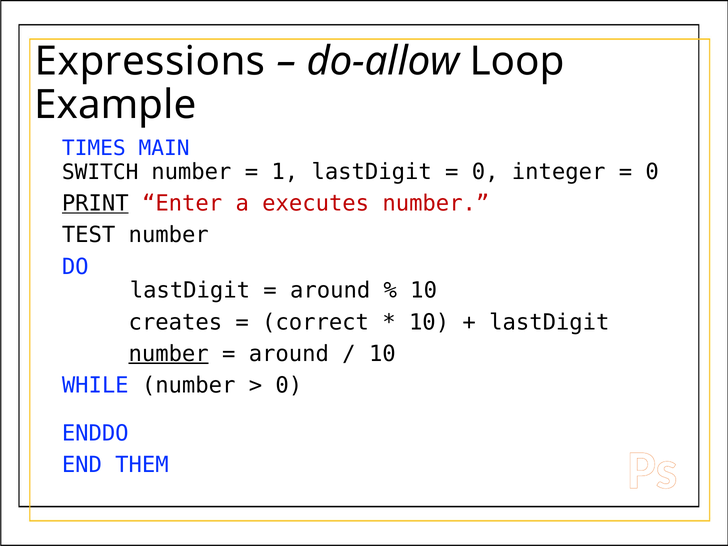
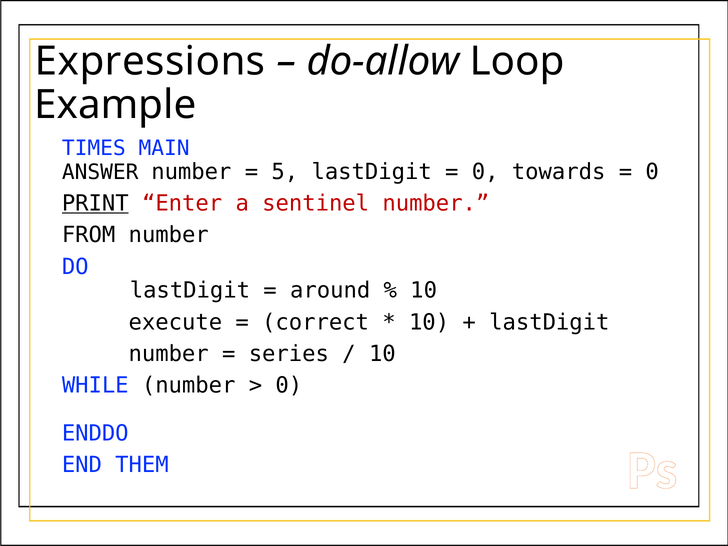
SWITCH: SWITCH -> ANSWER
1: 1 -> 5
integer: integer -> towards
executes: executes -> sentinel
TEST: TEST -> FROM
creates: creates -> execute
number at (169, 354) underline: present -> none
around at (289, 354): around -> series
